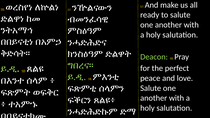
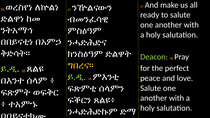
ግበረና። colour: light green -> yellow
